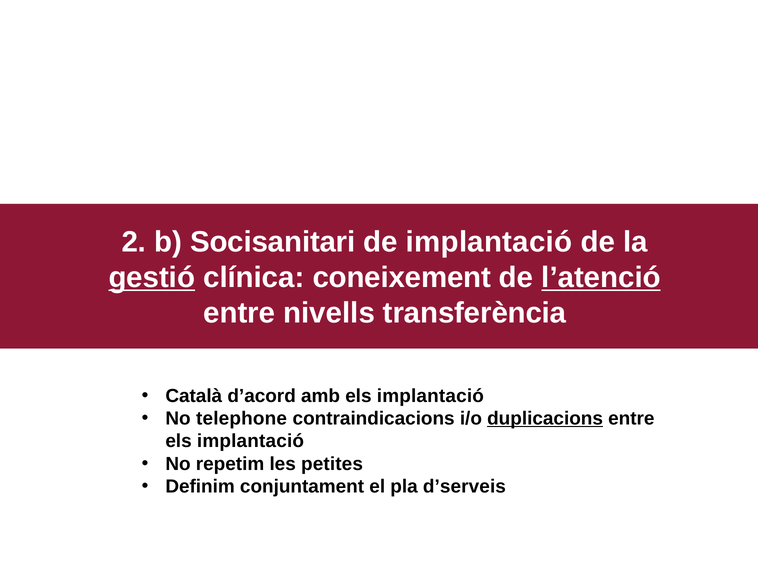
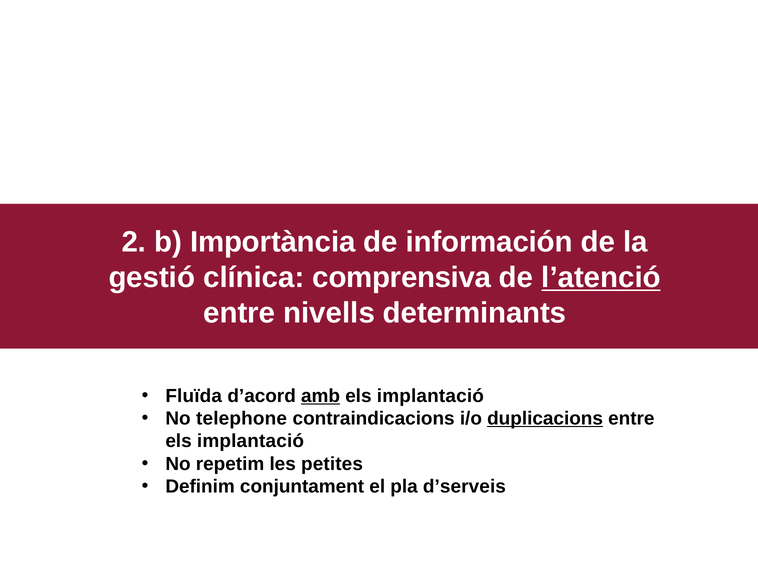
Socisanitari: Socisanitari -> Importància
de implantació: implantació -> información
gestió underline: present -> none
coneixement: coneixement -> comprensiva
transferència: transferència -> determinants
Català: Català -> Fluïda
amb underline: none -> present
